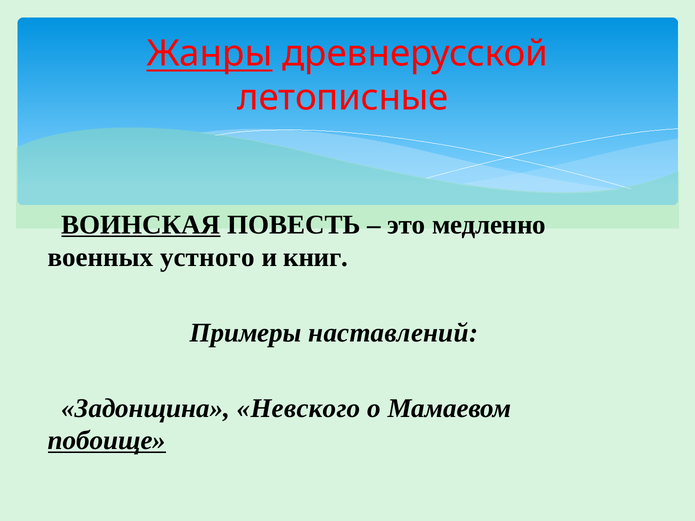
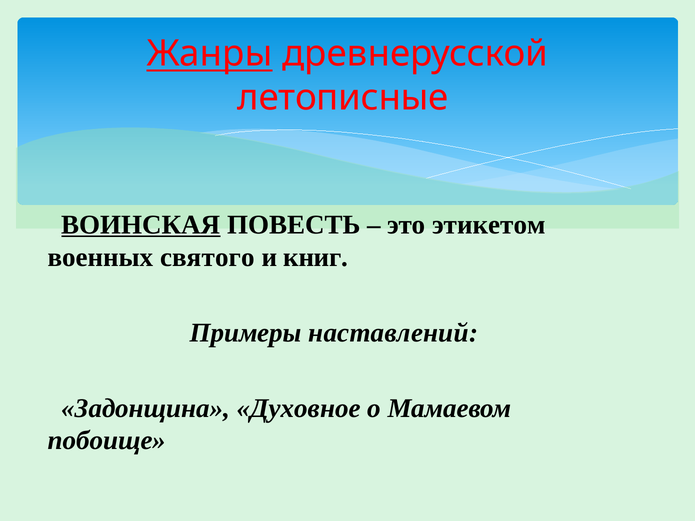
медленно: медленно -> этикетом
устного: устного -> святого
Невского: Невского -> Духовное
побоище underline: present -> none
